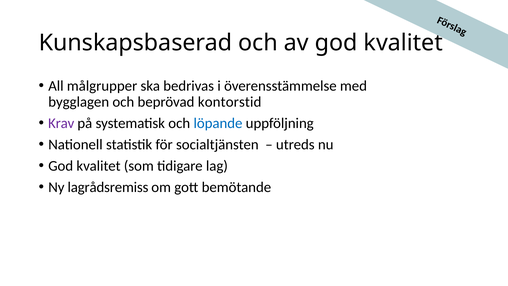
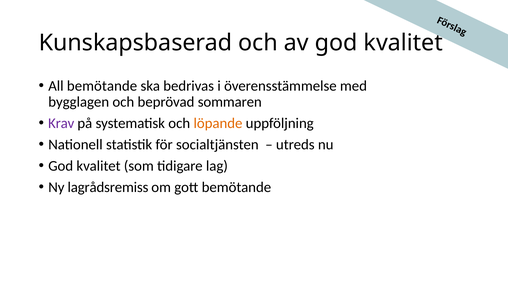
All målgrupper: målgrupper -> bemötande
kontorstid: kontorstid -> sommaren
löpande colour: blue -> orange
